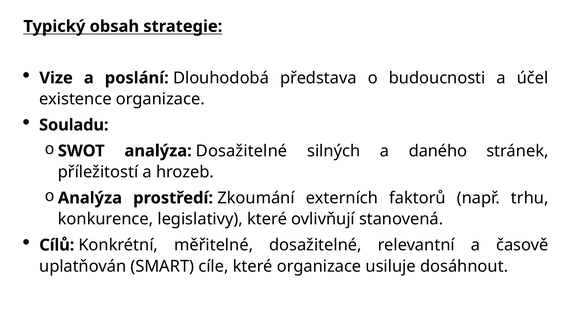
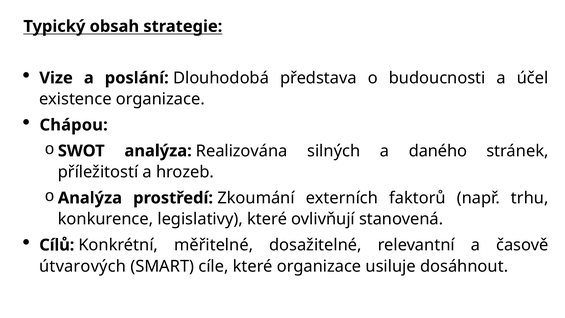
Souladu: Souladu -> Chápou
analýza Dosažitelné: Dosažitelné -> Realizována
uplatňován: uplatňován -> útvarových
